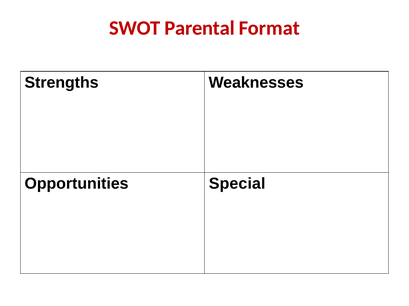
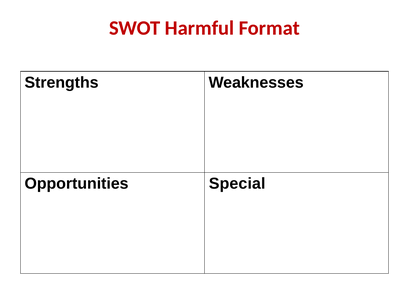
Parental: Parental -> Harmful
